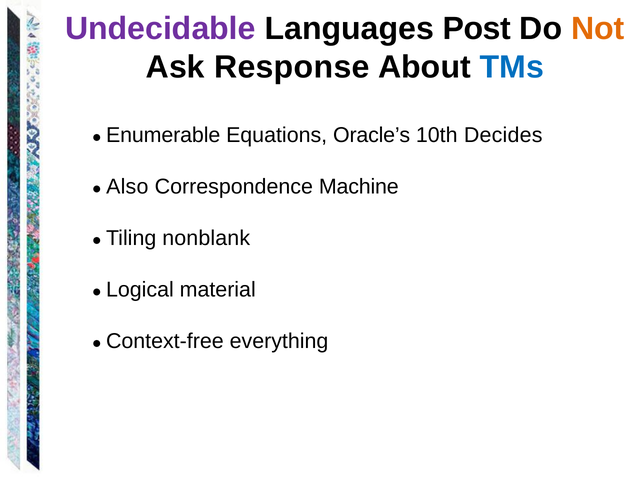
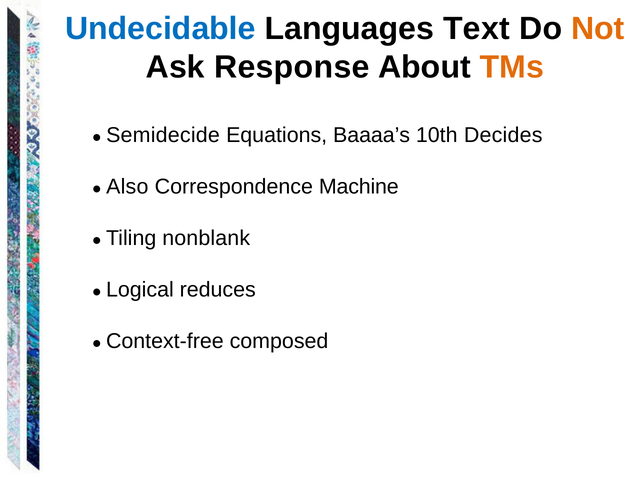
Undecidable colour: purple -> blue
Post: Post -> Text
TMs colour: blue -> orange
Enumerable: Enumerable -> Semidecide
Oracle’s: Oracle’s -> Baaaa’s
material: material -> reduces
everything: everything -> composed
